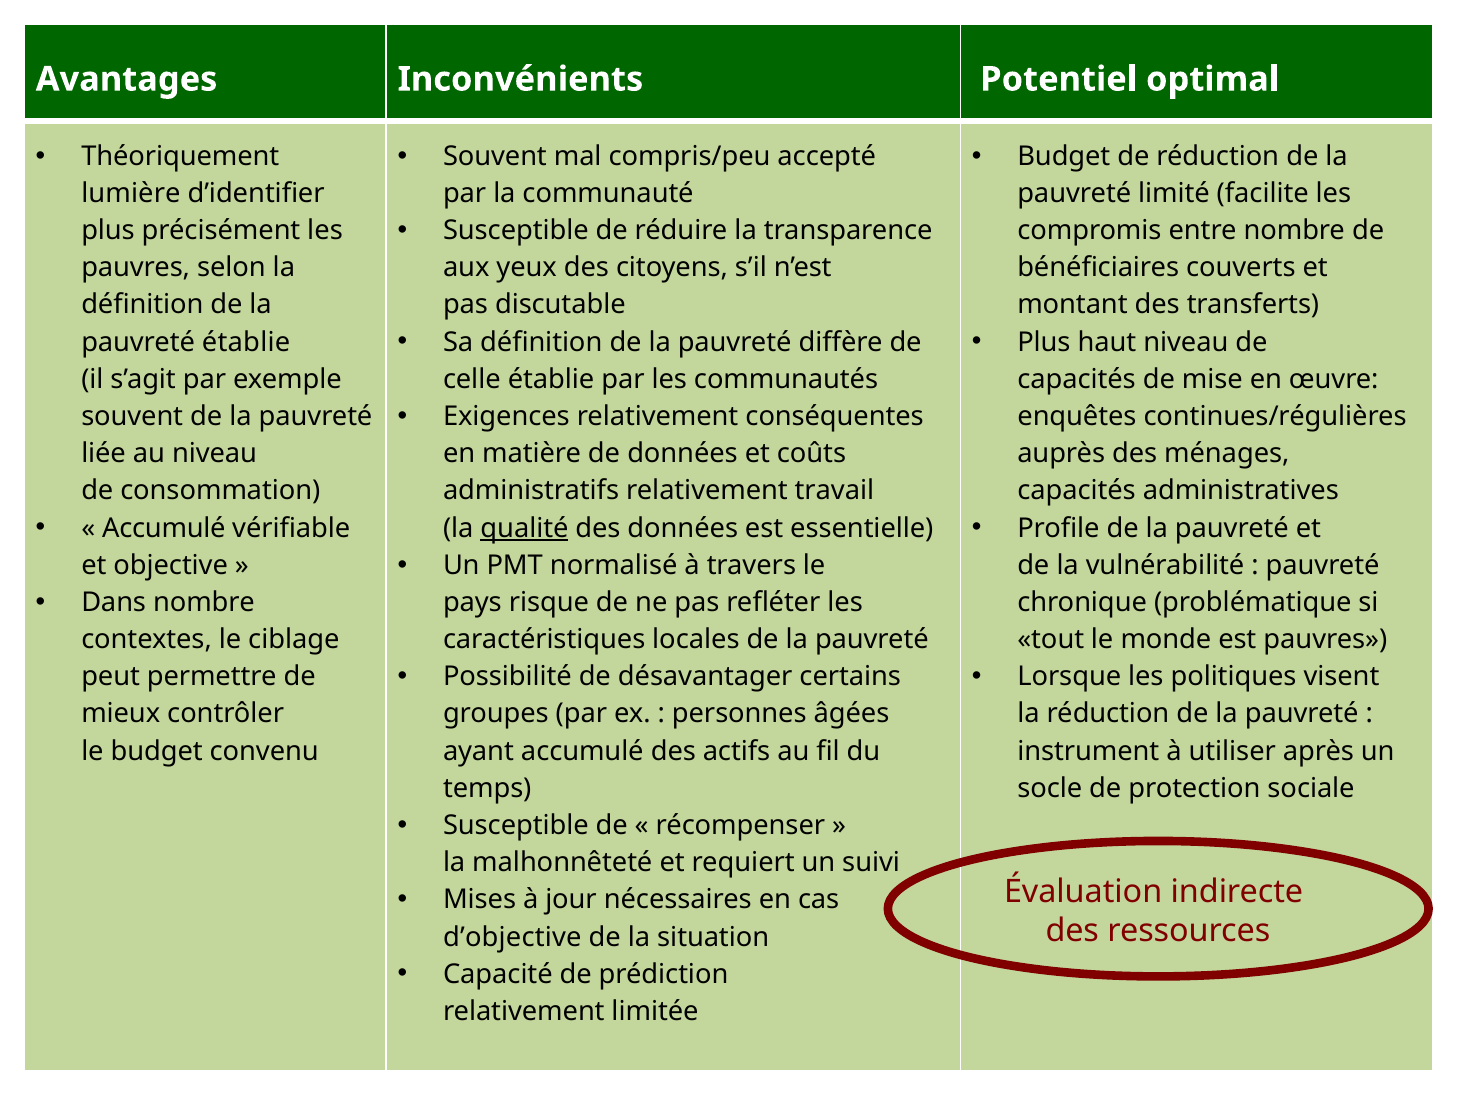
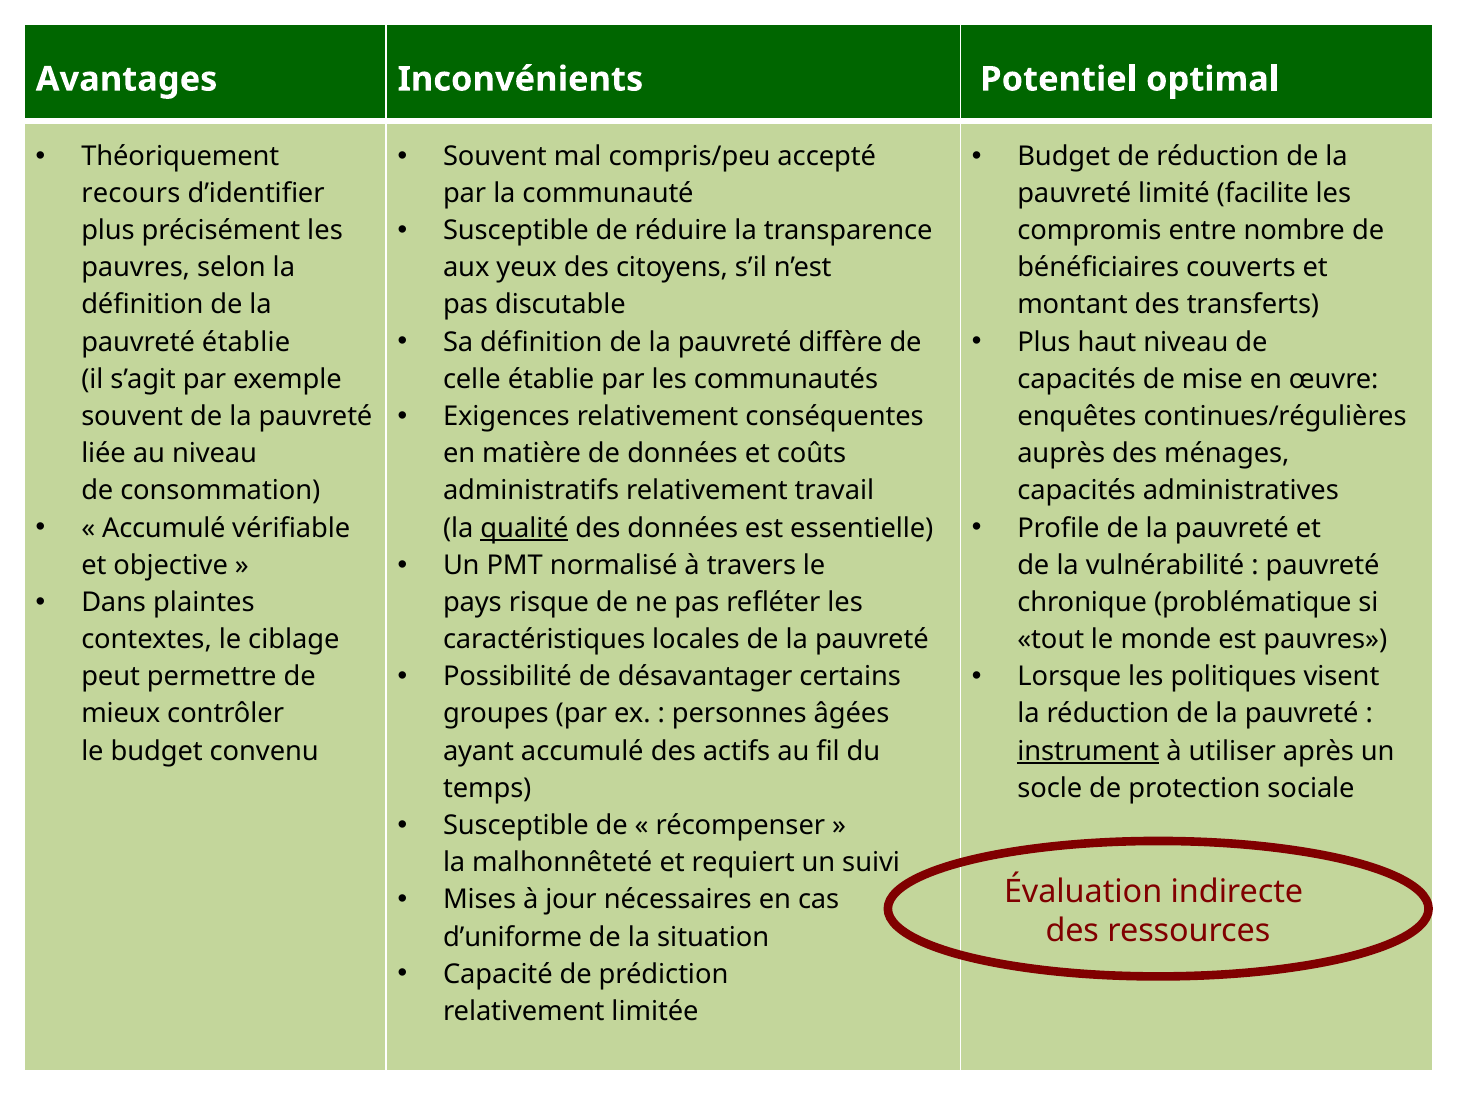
lumière: lumière -> recours
Dans nombre: nombre -> plaintes
instrument underline: none -> present
d’objective: d’objective -> d’uniforme
